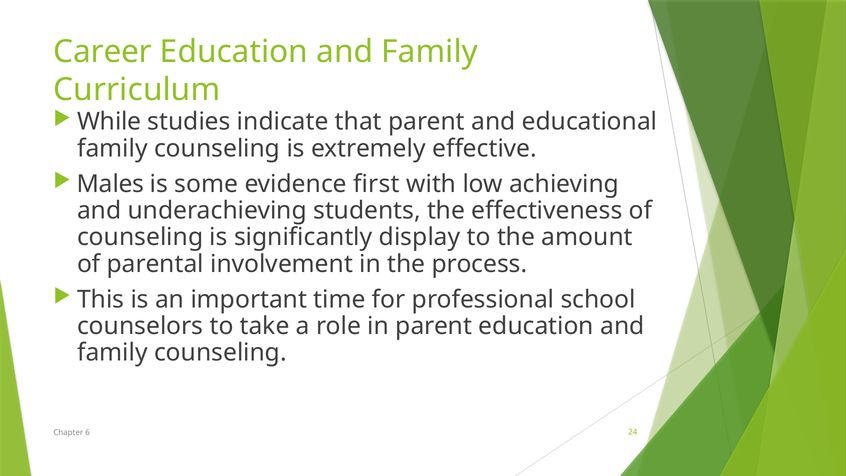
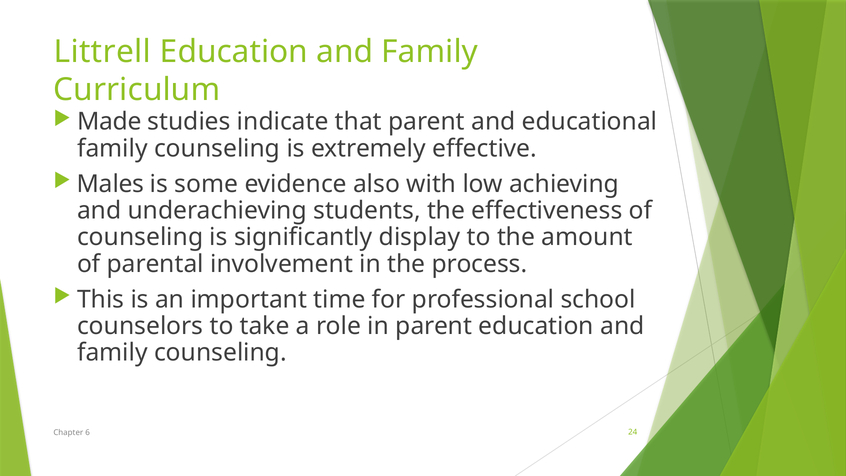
Career: Career -> Littrell
While: While -> Made
first: first -> also
